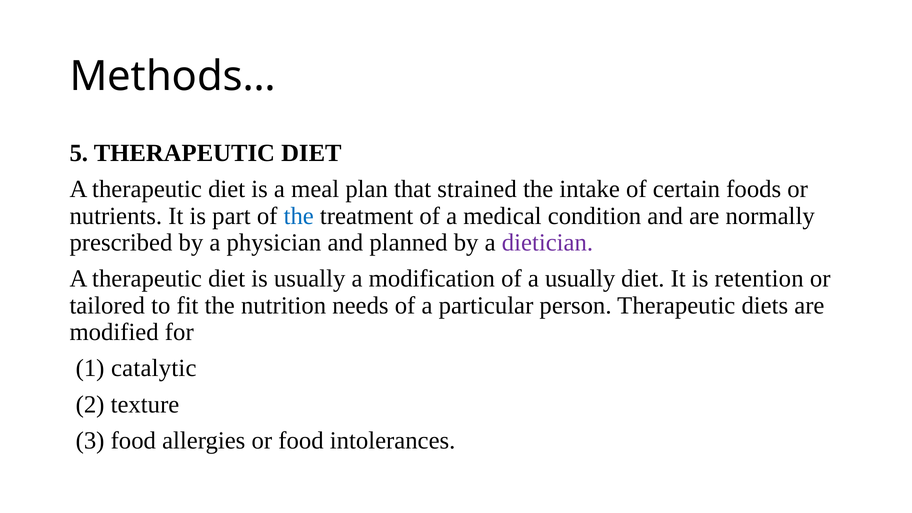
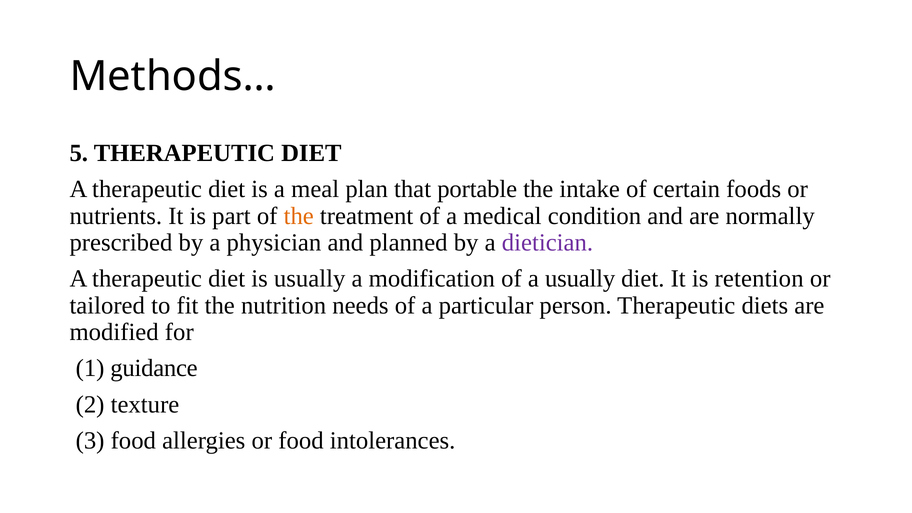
strained: strained -> portable
the at (299, 216) colour: blue -> orange
catalytic: catalytic -> guidance
